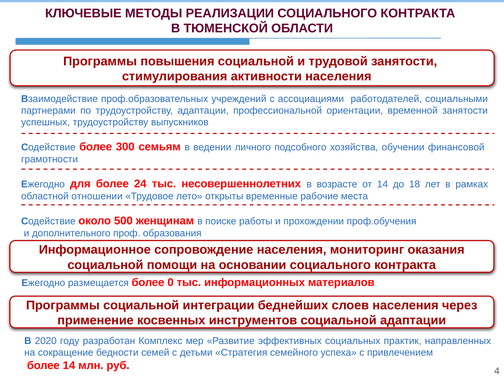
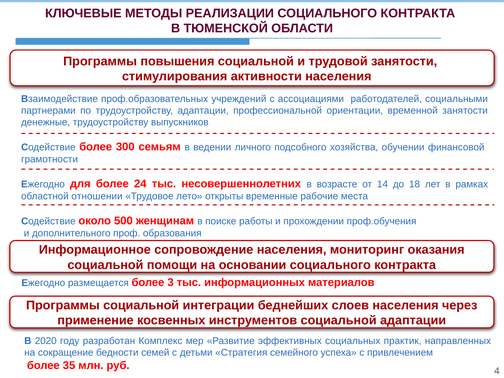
успешных: успешных -> денежные
0: 0 -> 3
более 14: 14 -> 35
